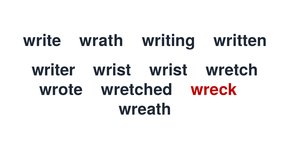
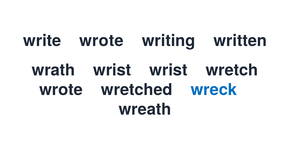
write wrath: wrath -> wrote
writer: writer -> wrath
wreck colour: red -> blue
